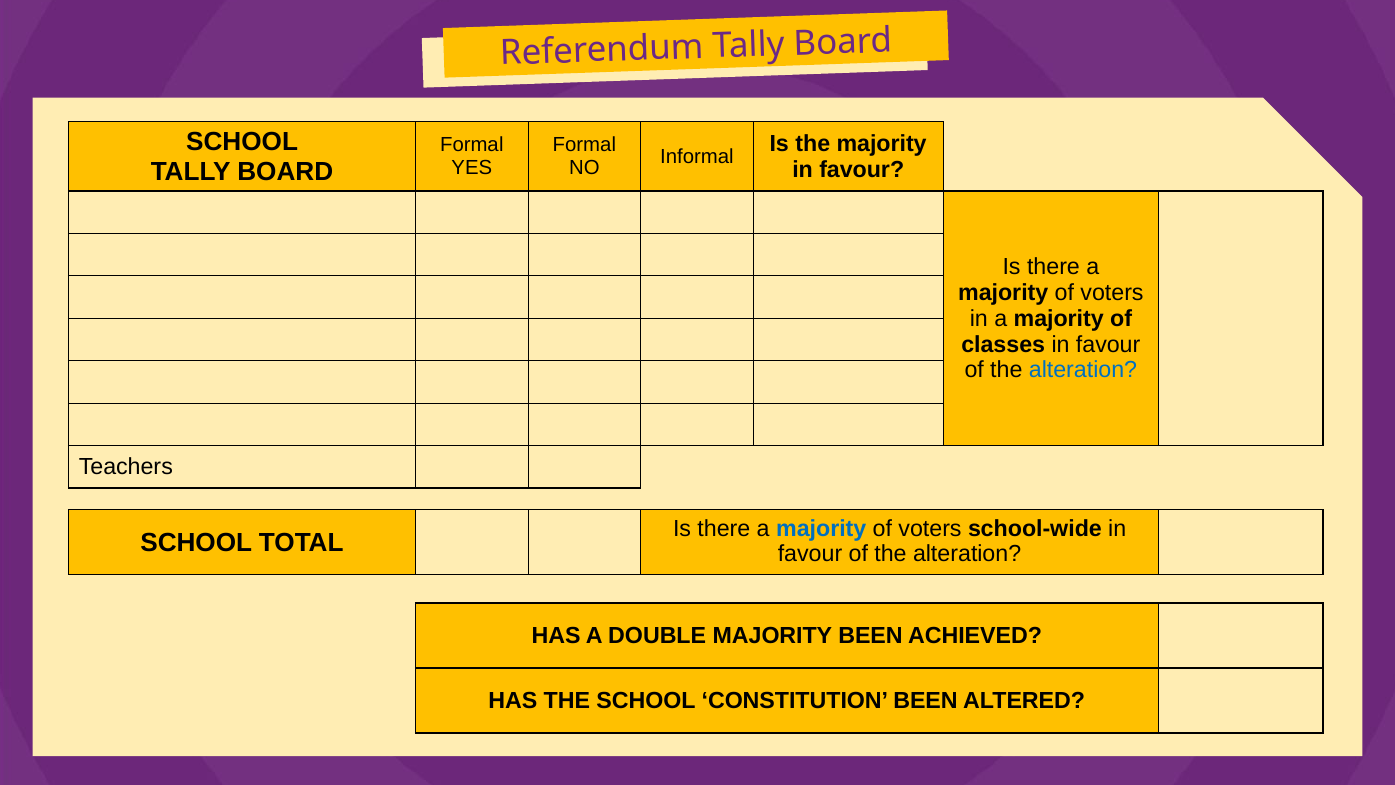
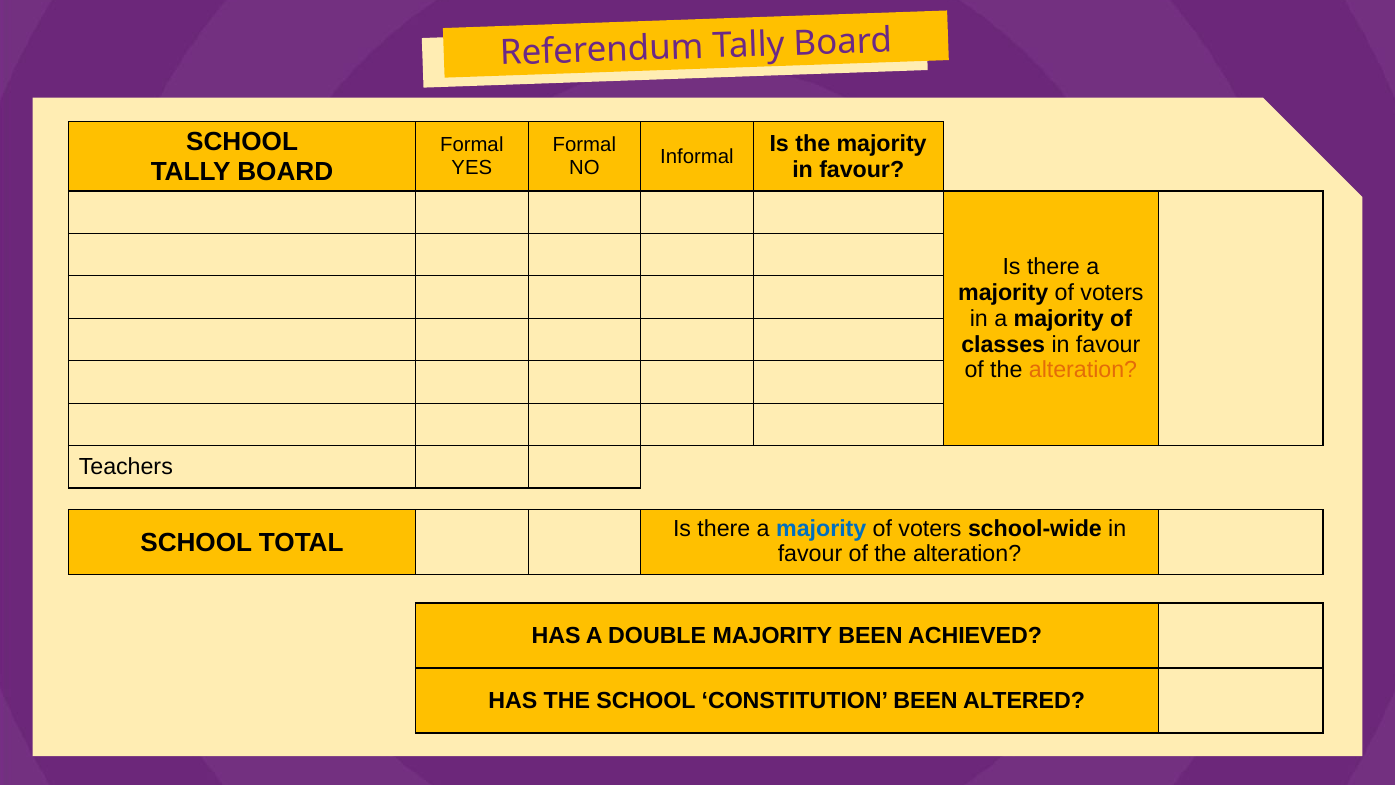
alteration at (1083, 370) colour: blue -> orange
